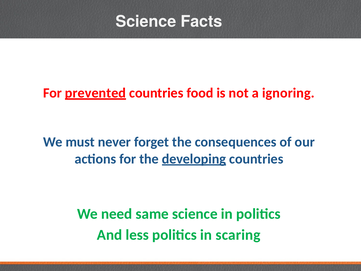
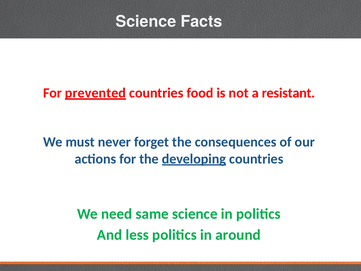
ignoring: ignoring -> resistant
scaring: scaring -> around
